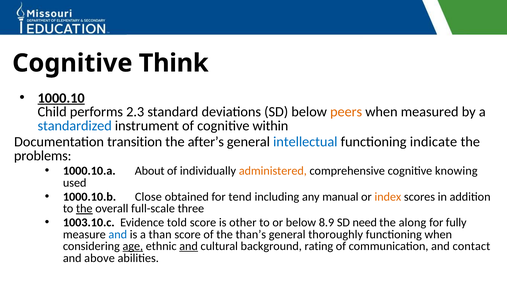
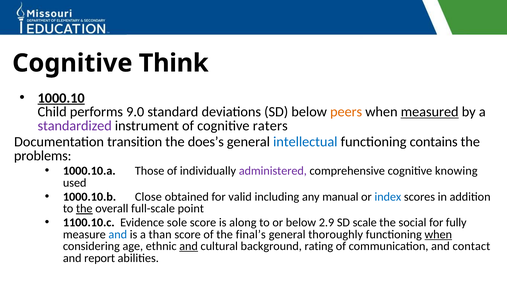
2.3: 2.3 -> 9.0
measured underline: none -> present
standardized colour: blue -> purple
within: within -> raters
after’s: after’s -> does’s
indicate: indicate -> contains
About: About -> Those
administered colour: orange -> purple
tend: tend -> valid
index colour: orange -> blue
three: three -> point
1003.10.c: 1003.10.c -> 1100.10.c
told: told -> sole
other: other -> along
8.9: 8.9 -> 2.9
need: need -> scale
along: along -> social
than’s: than’s -> final’s
when at (438, 235) underline: none -> present
age underline: present -> none
above: above -> report
